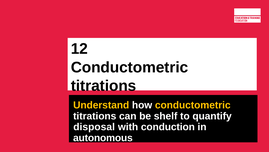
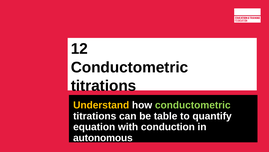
conductometric at (193, 105) colour: yellow -> light green
shelf: shelf -> table
disposal: disposal -> equation
